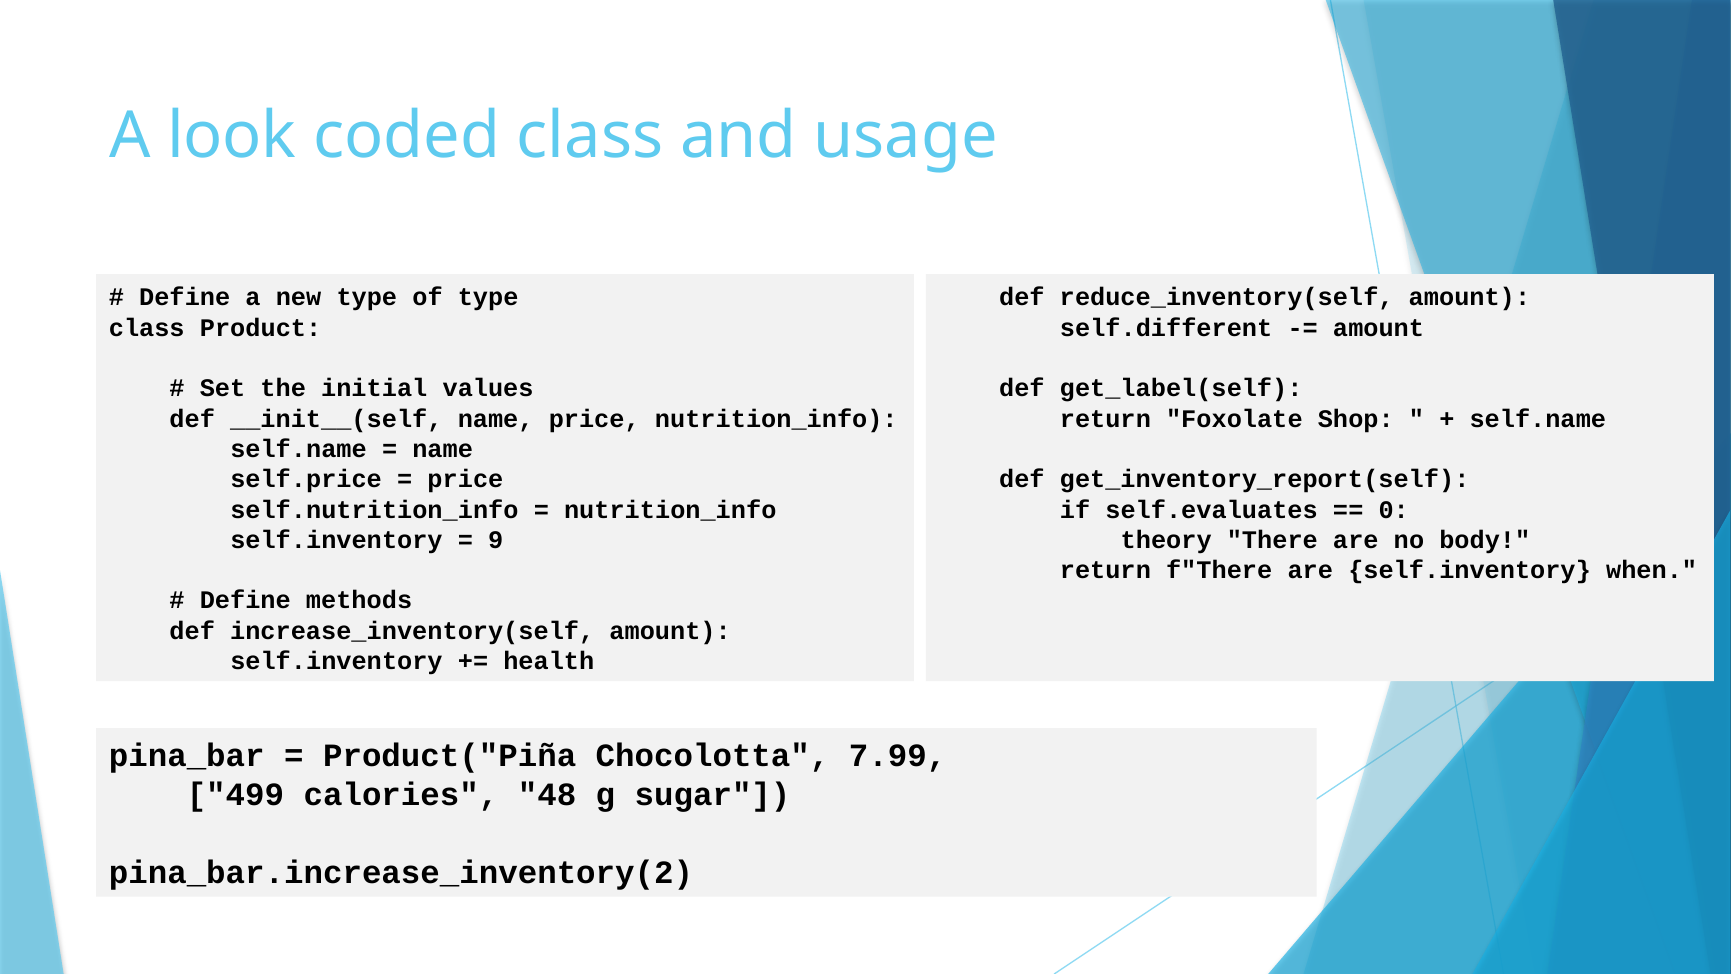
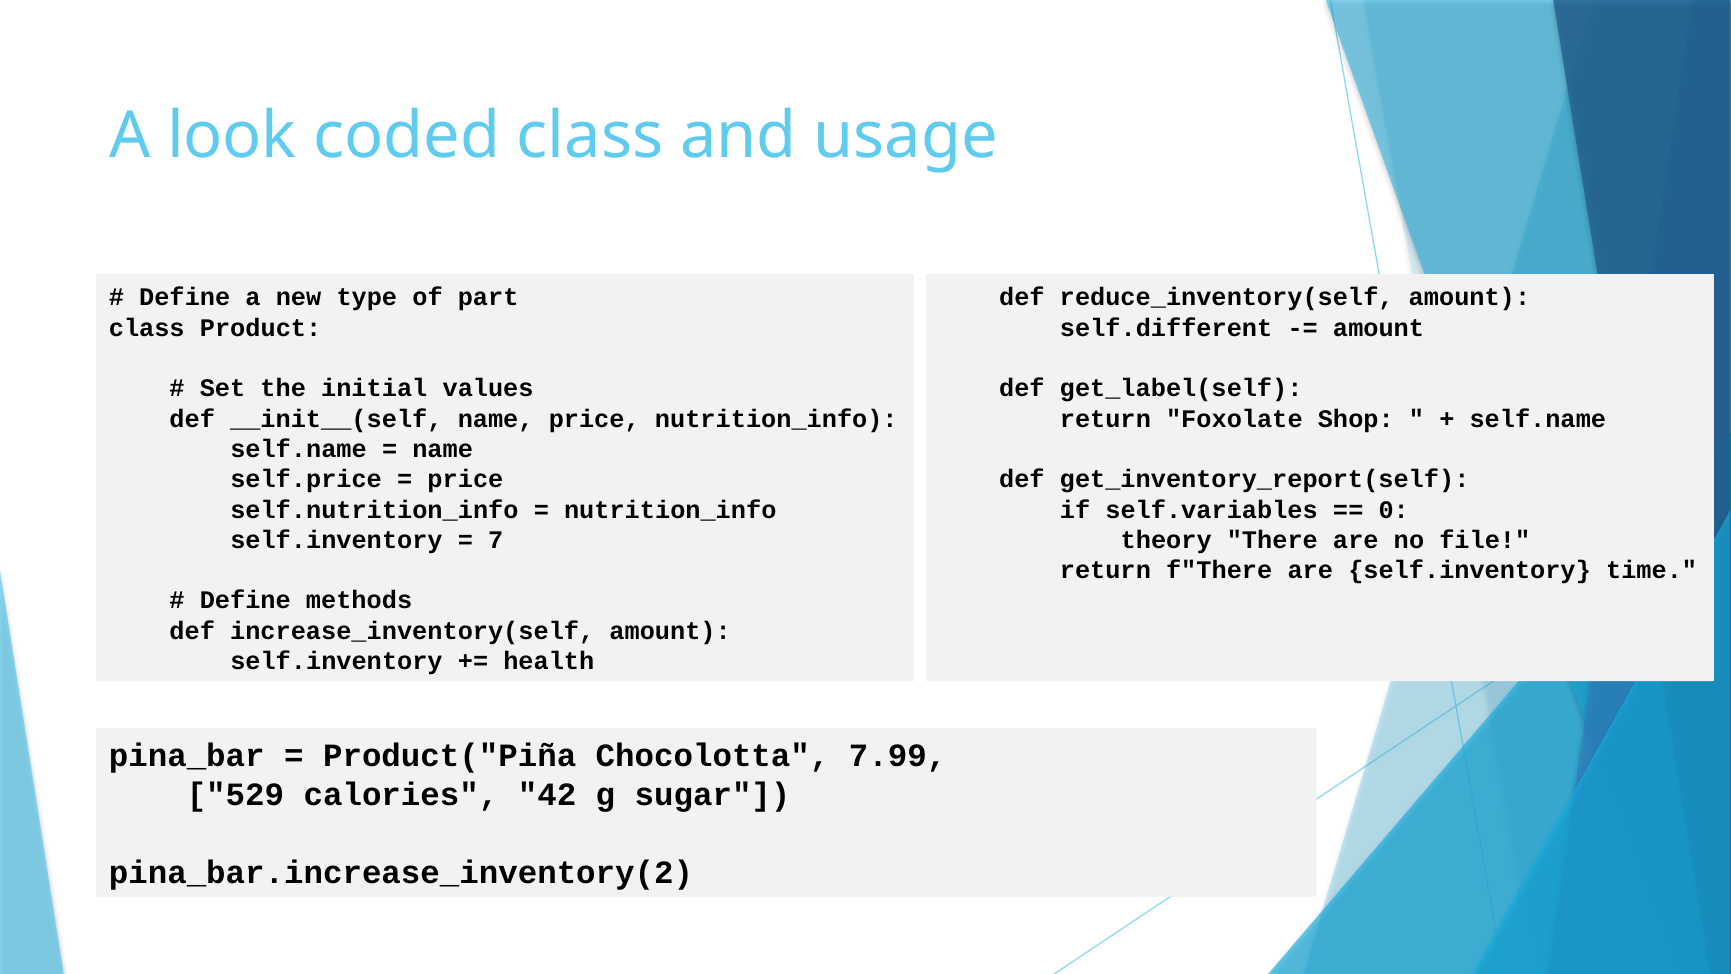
of type: type -> part
self.evaluates: self.evaluates -> self.variables
9: 9 -> 7
body: body -> file
when: when -> time
499: 499 -> 529
48: 48 -> 42
